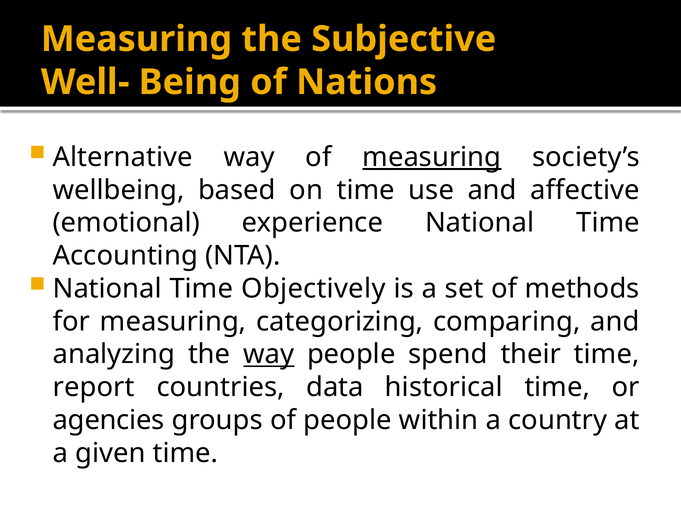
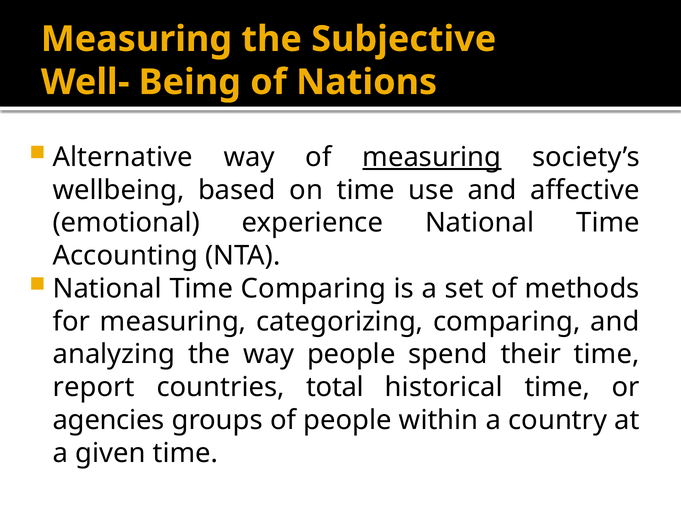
Time Objectively: Objectively -> Comparing
way at (269, 355) underline: present -> none
data: data -> total
